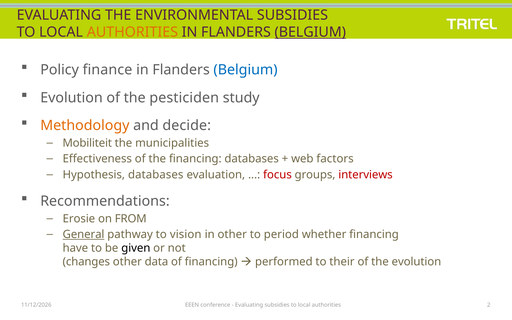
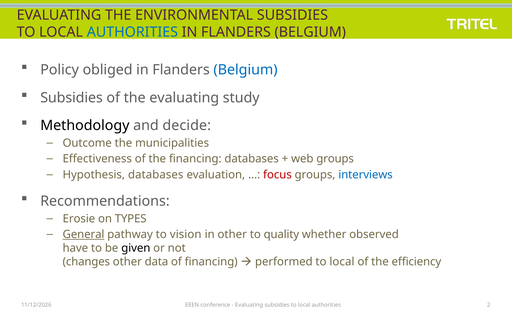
AUTHORITIES at (132, 32) colour: orange -> blue
BELGIUM at (310, 32) underline: present -> none
finance: finance -> obliged
Evolution at (71, 98): Evolution -> Subsidies
the pesticiden: pesticiden -> evaluating
Methodology colour: orange -> black
Mobiliteit: Mobiliteit -> Outcome
web factors: factors -> groups
interviews colour: red -> blue
FROM: FROM -> TYPES
period: period -> quality
whether financing: financing -> observed
their at (342, 262): their -> local
the evolution: evolution -> efficiency
